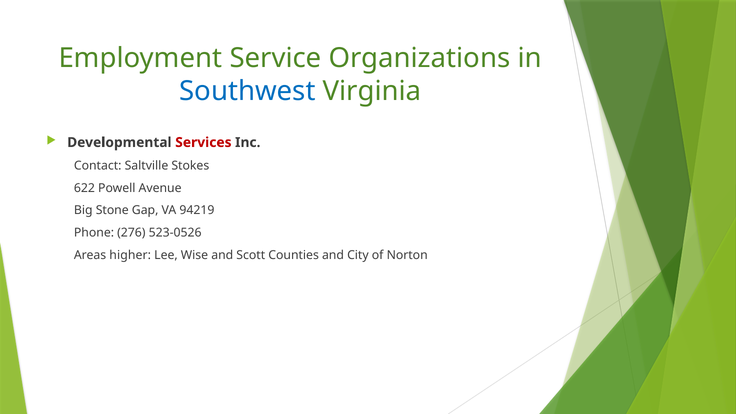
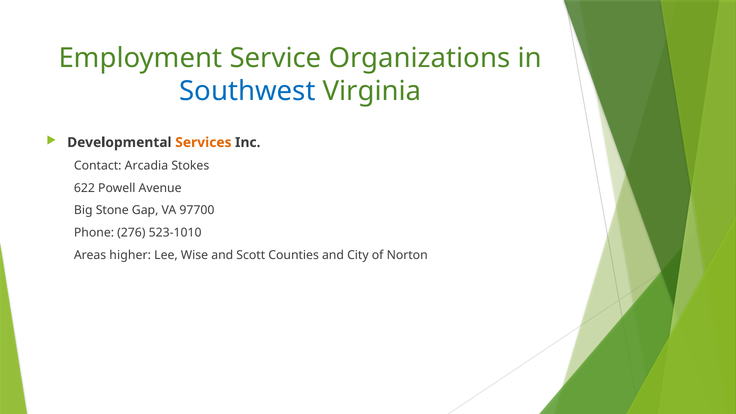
Services colour: red -> orange
Saltville: Saltville -> Arcadia
94219: 94219 -> 97700
523-0526: 523-0526 -> 523-1010
